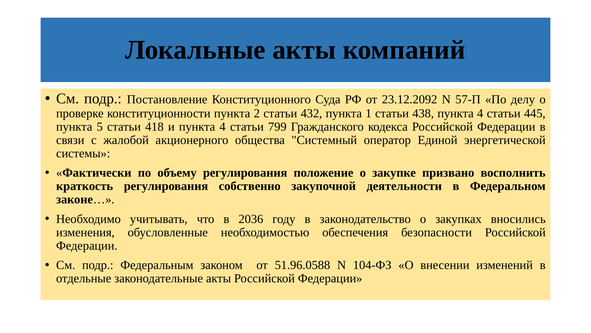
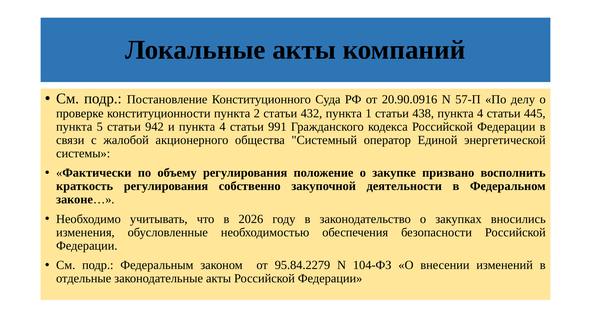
23.12.2092: 23.12.2092 -> 20.90.0916
418: 418 -> 942
799: 799 -> 991
2036: 2036 -> 2026
51.96.0588: 51.96.0588 -> 95.84.2279
